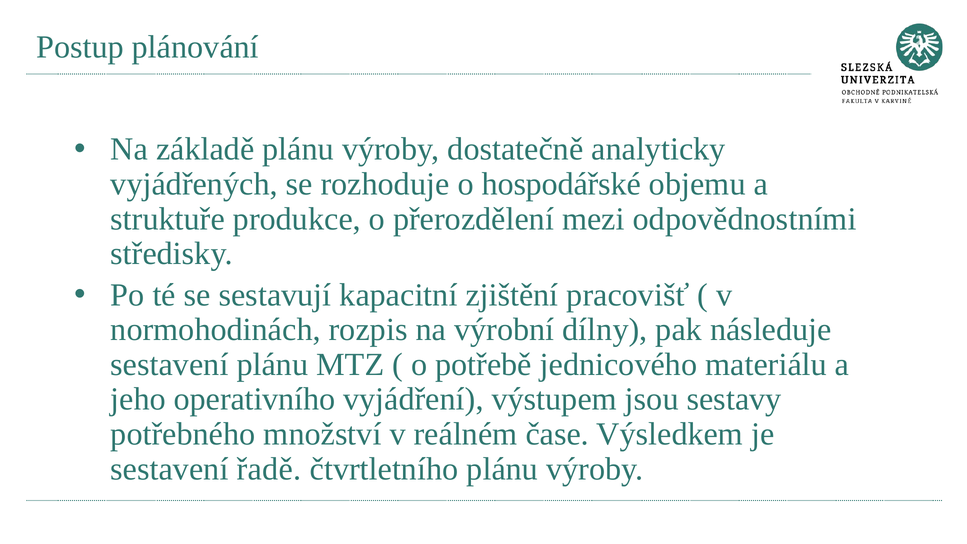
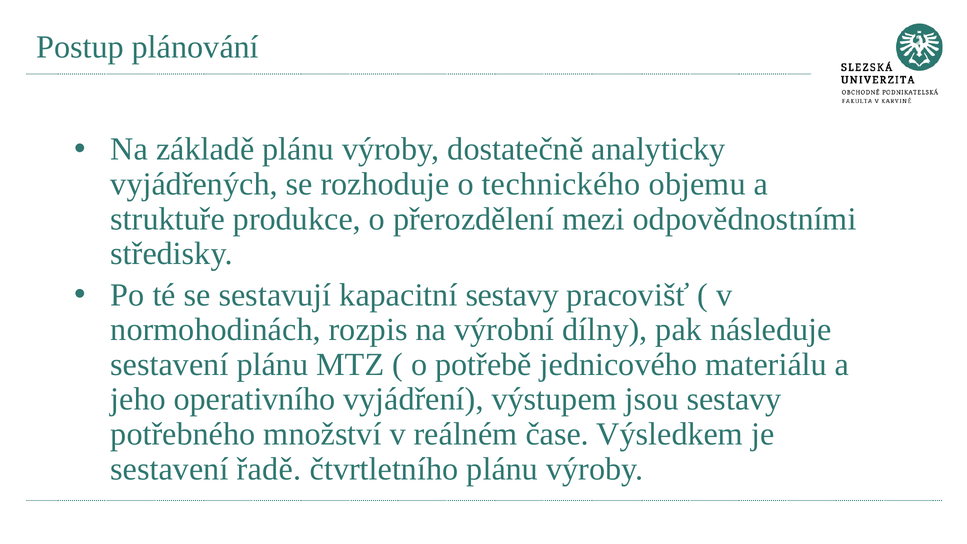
hospodářské: hospodářské -> technického
kapacitní zjištění: zjištění -> sestavy
